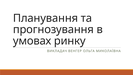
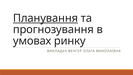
Планування underline: none -> present
